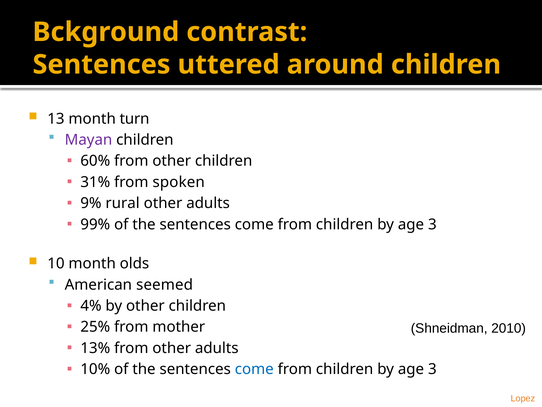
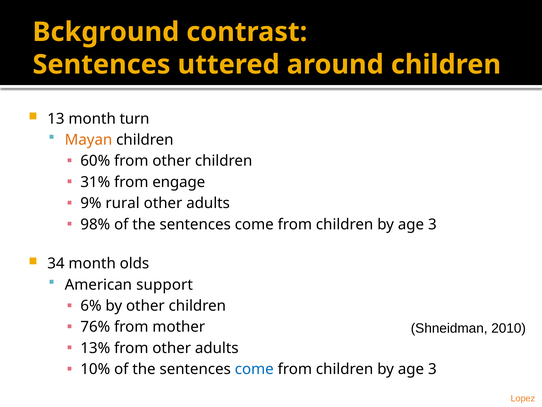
Mayan colour: purple -> orange
spoken: spoken -> engage
99%: 99% -> 98%
10: 10 -> 34
seemed: seemed -> support
4%: 4% -> 6%
25%: 25% -> 76%
